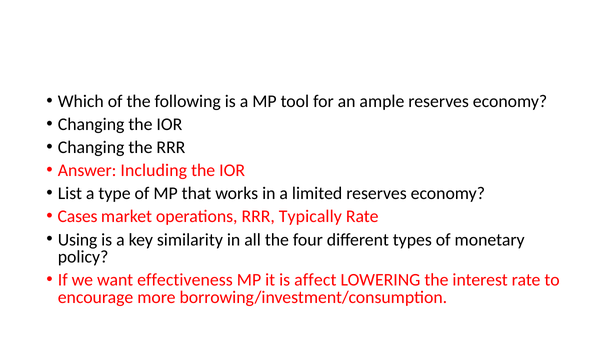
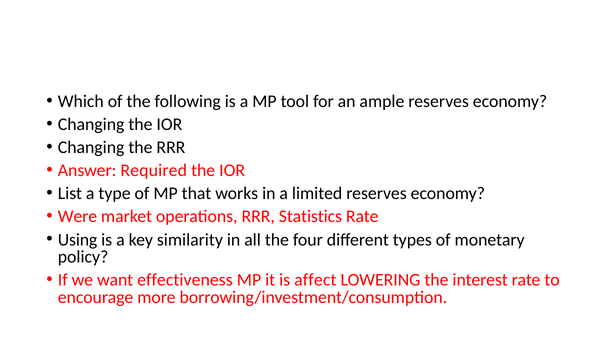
Including: Including -> Required
Cases: Cases -> Were
Typically: Typically -> Statistics
